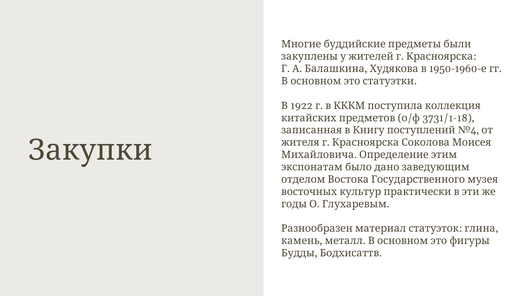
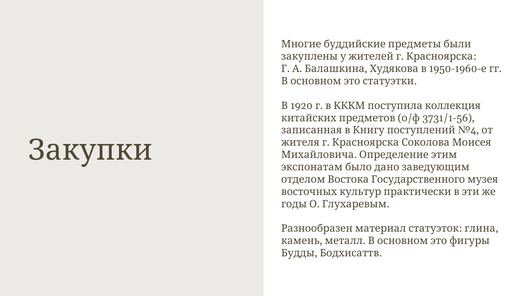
1922: 1922 -> 1920
3731/1-18: 3731/1-18 -> 3731/1-56
